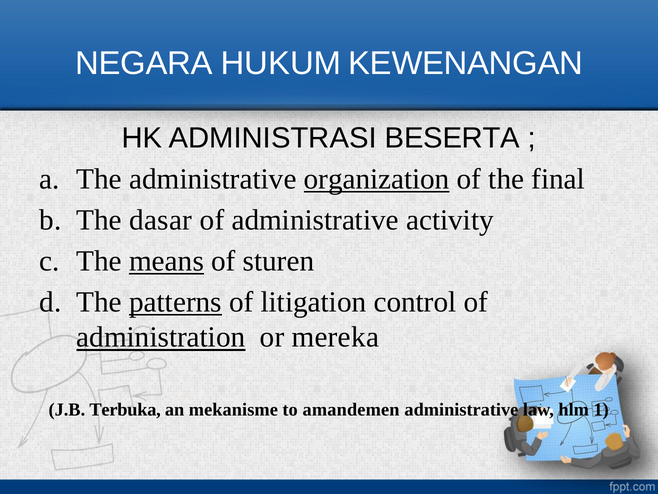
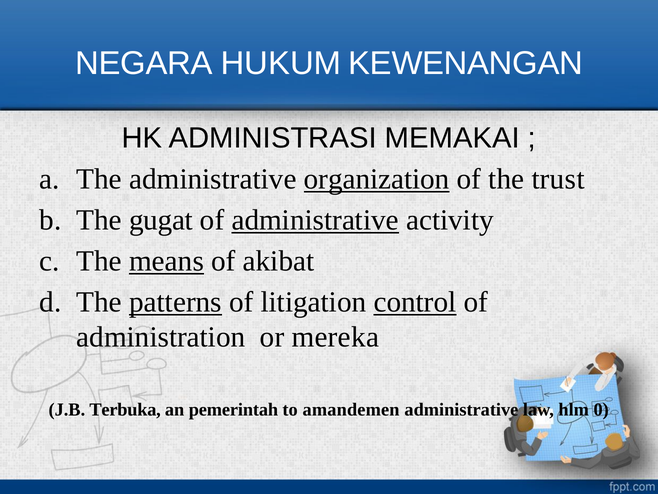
BESERTA: BESERTA -> MEMAKAI
final: final -> trust
dasar: dasar -> gugat
administrative at (315, 220) underline: none -> present
sturen: sturen -> akibat
control underline: none -> present
administration underline: present -> none
mekanisme: mekanisme -> pemerintah
1: 1 -> 0
